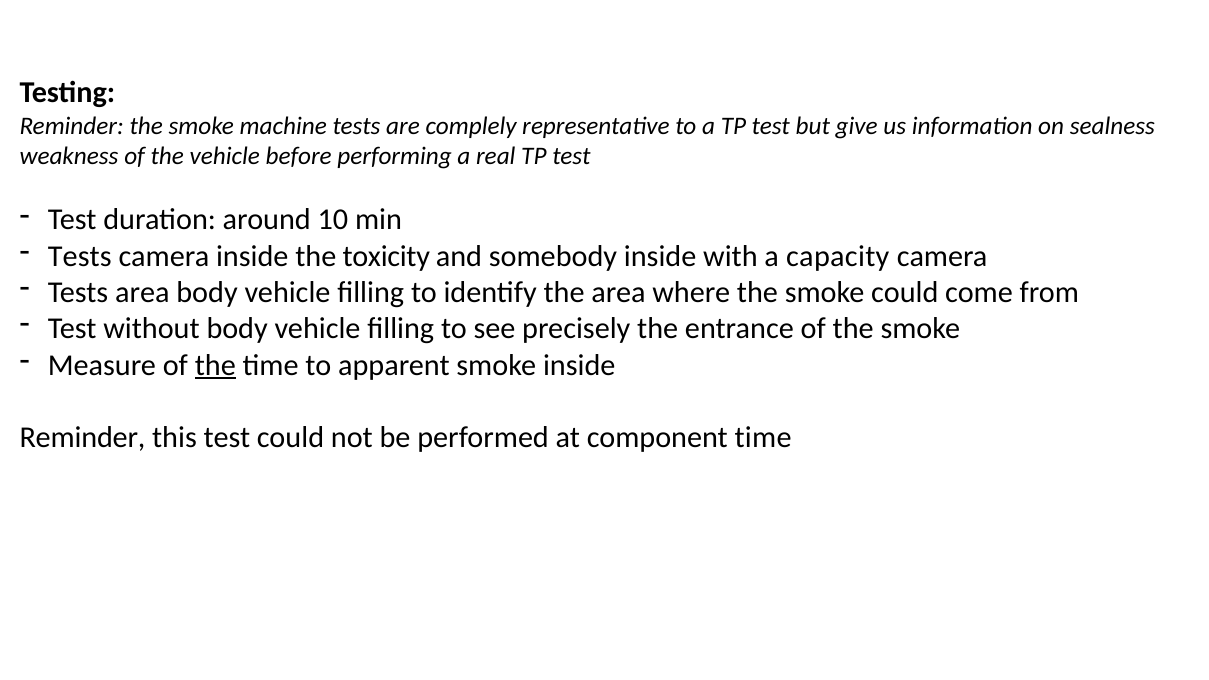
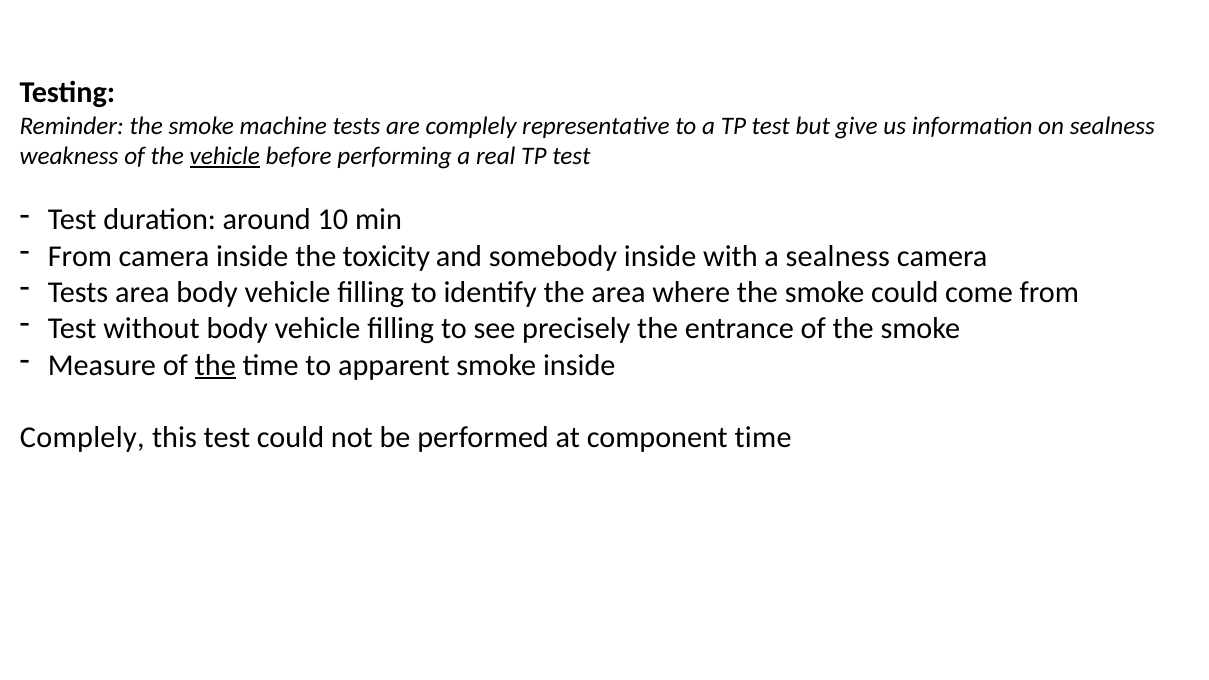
vehicle at (225, 156) underline: none -> present
Tests at (80, 256): Tests -> From
a capacity: capacity -> sealness
Reminder at (83, 438): Reminder -> Complely
